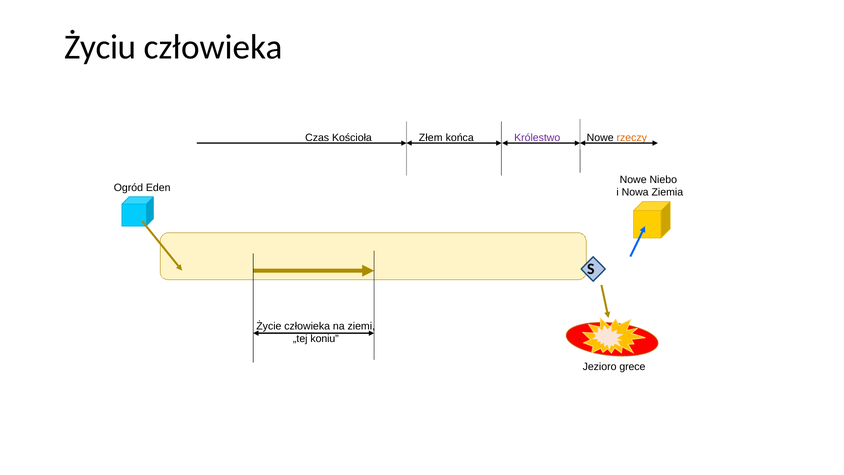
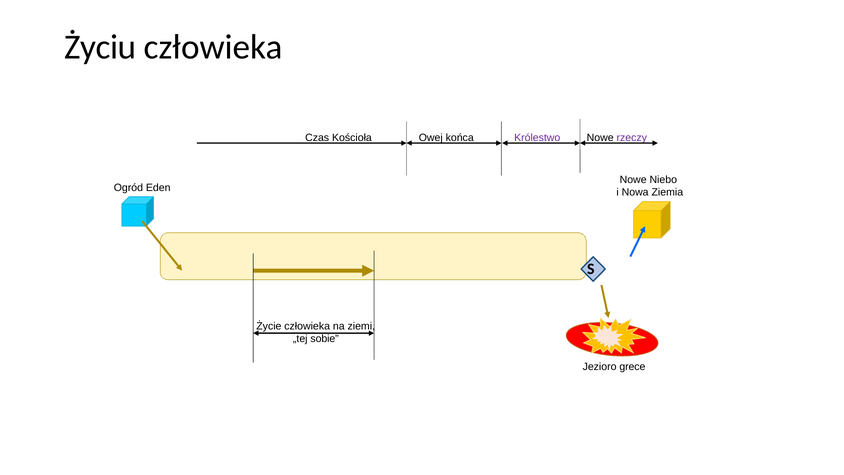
Złem: Złem -> Owej
rzeczy colour: orange -> purple
koniu: koniu -> sobie
